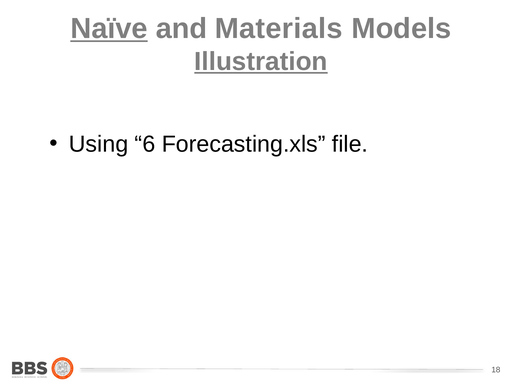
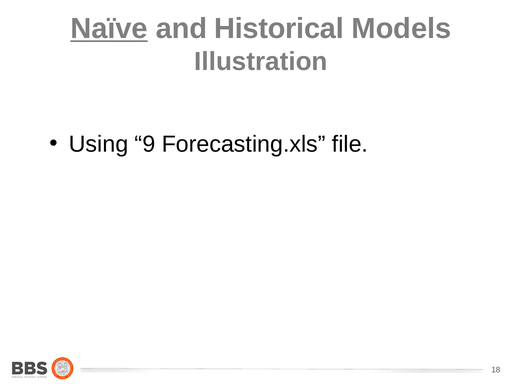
Materials: Materials -> Historical
Illustration underline: present -> none
6: 6 -> 9
